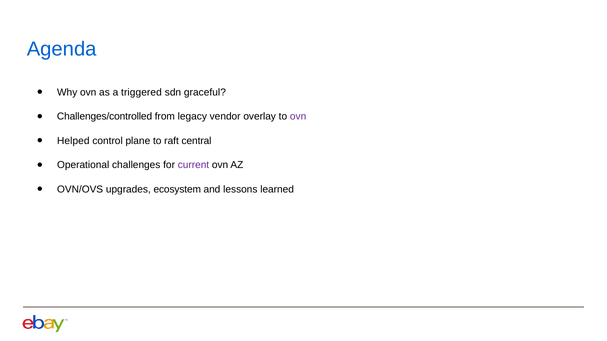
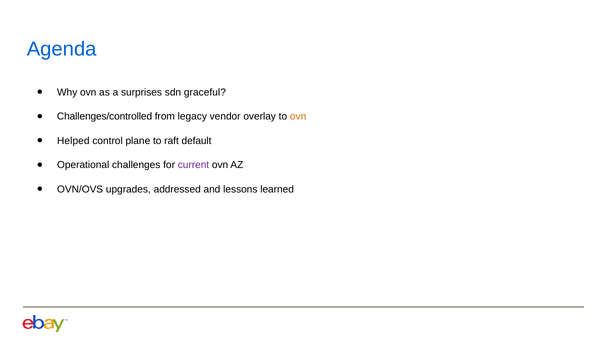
triggered: triggered -> surprises
ovn at (298, 117) colour: purple -> orange
central: central -> default
ecosystem: ecosystem -> addressed
